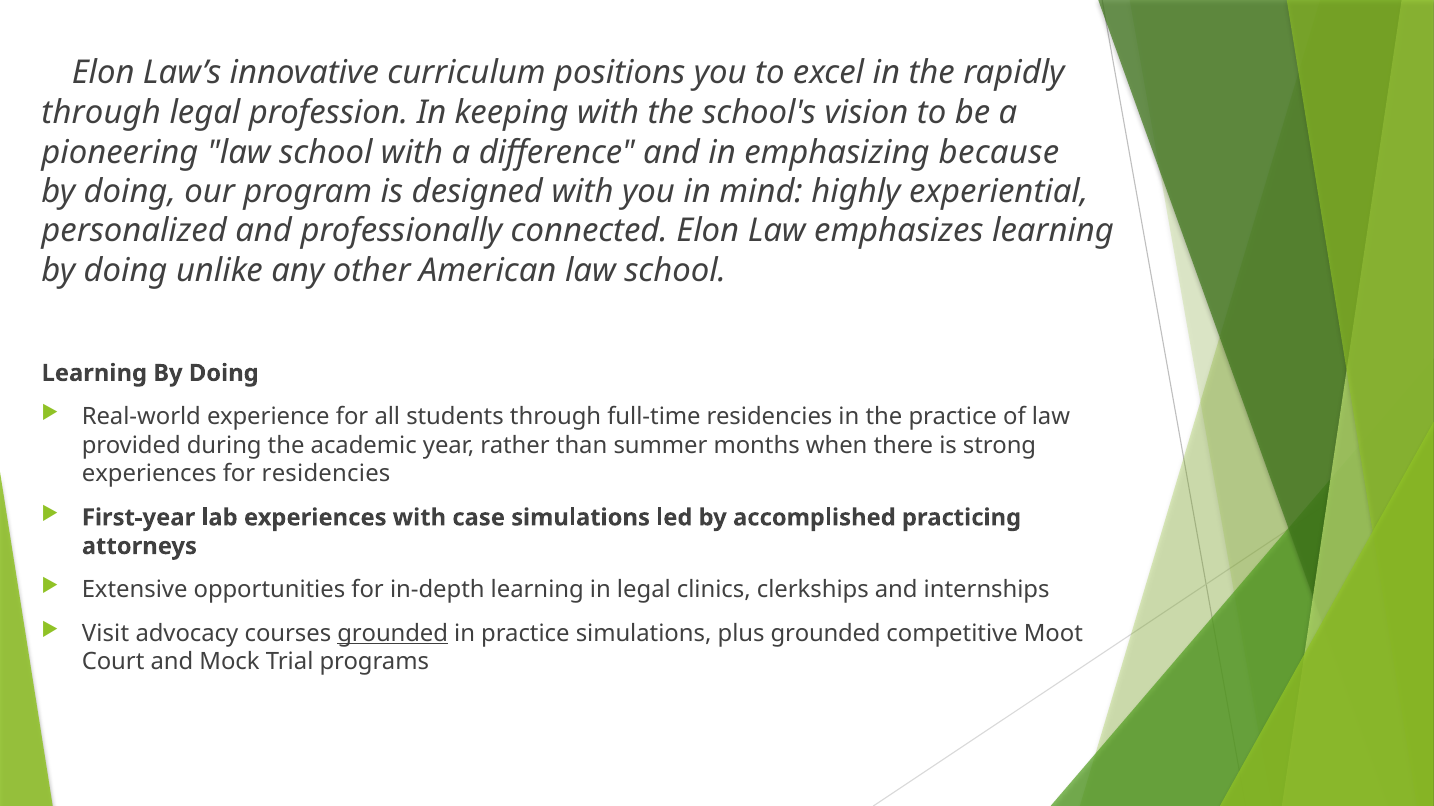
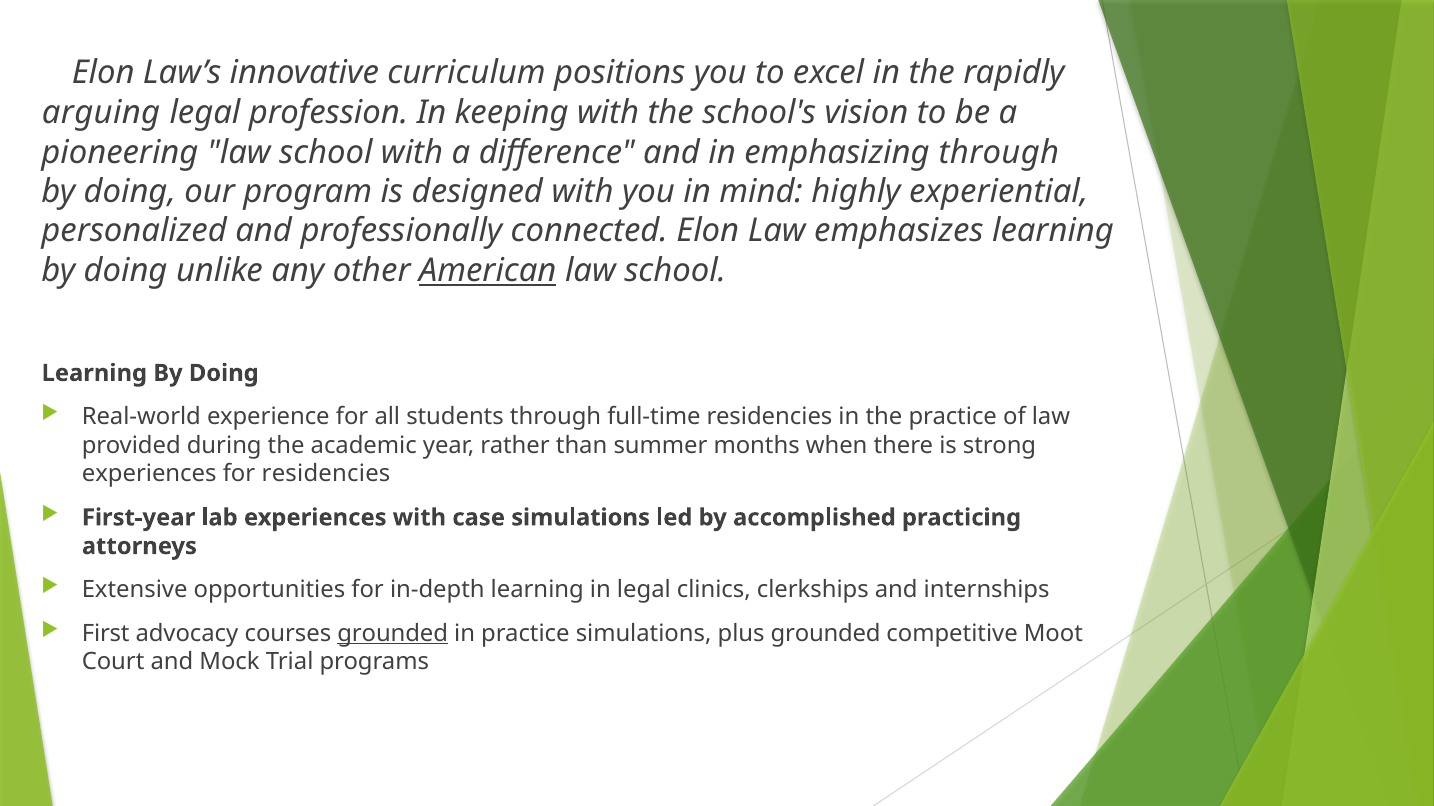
through at (101, 113): through -> arguing
emphasizing because: because -> through
American underline: none -> present
Visit: Visit -> First
